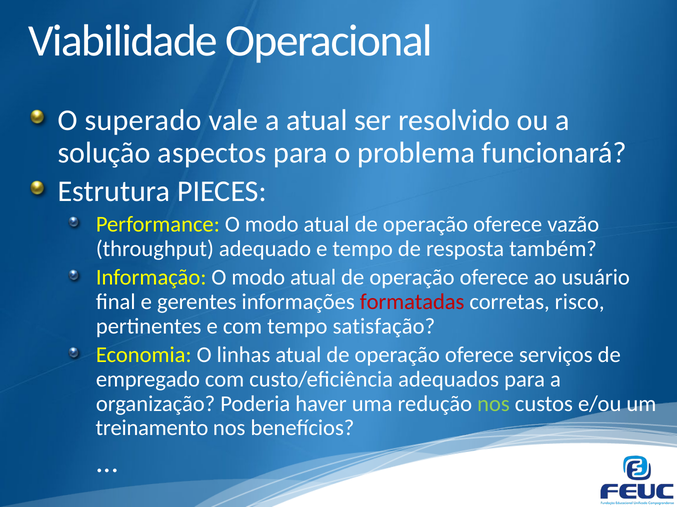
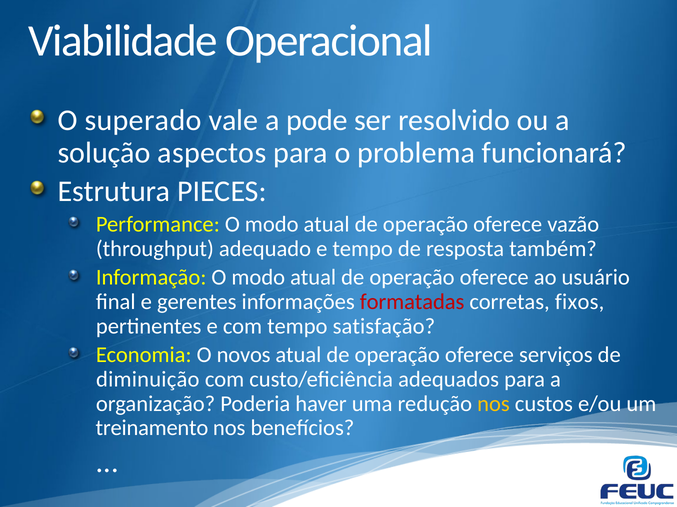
a atual: atual -> pode
risco: risco -> fixos
linhas: linhas -> novos
empregado: empregado -> diminuição
nos at (493, 404) colour: light green -> yellow
